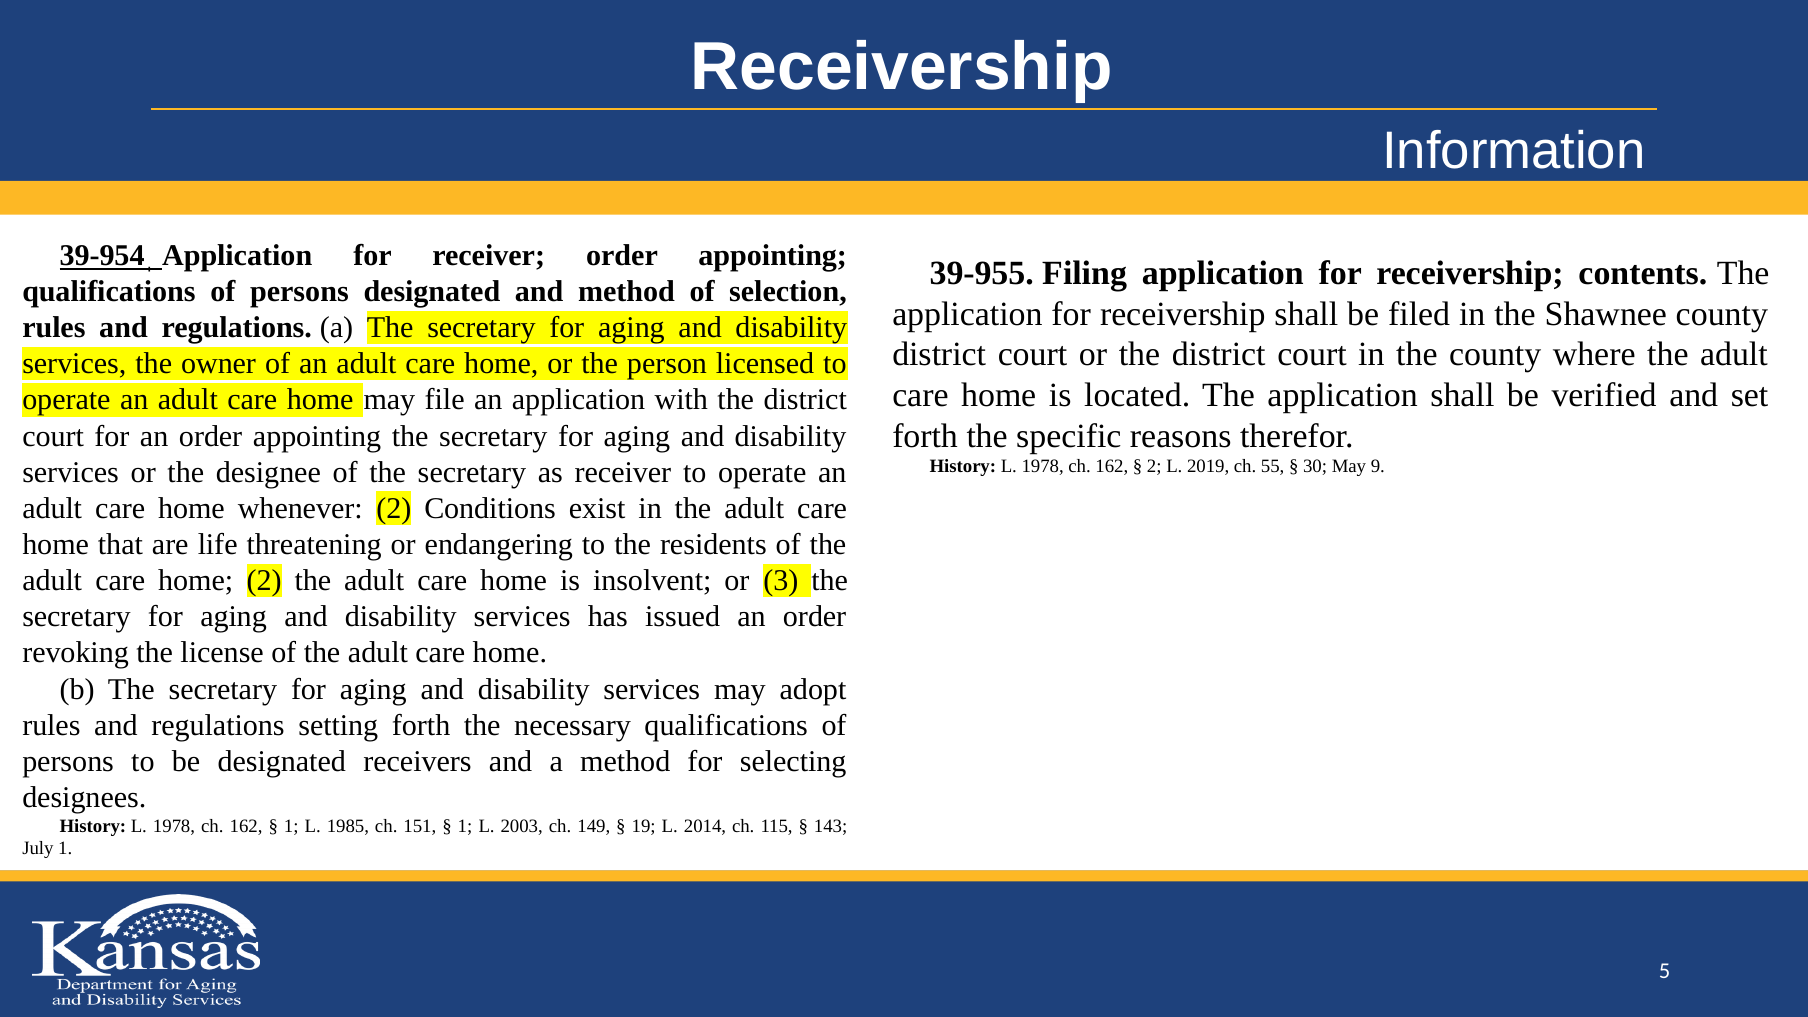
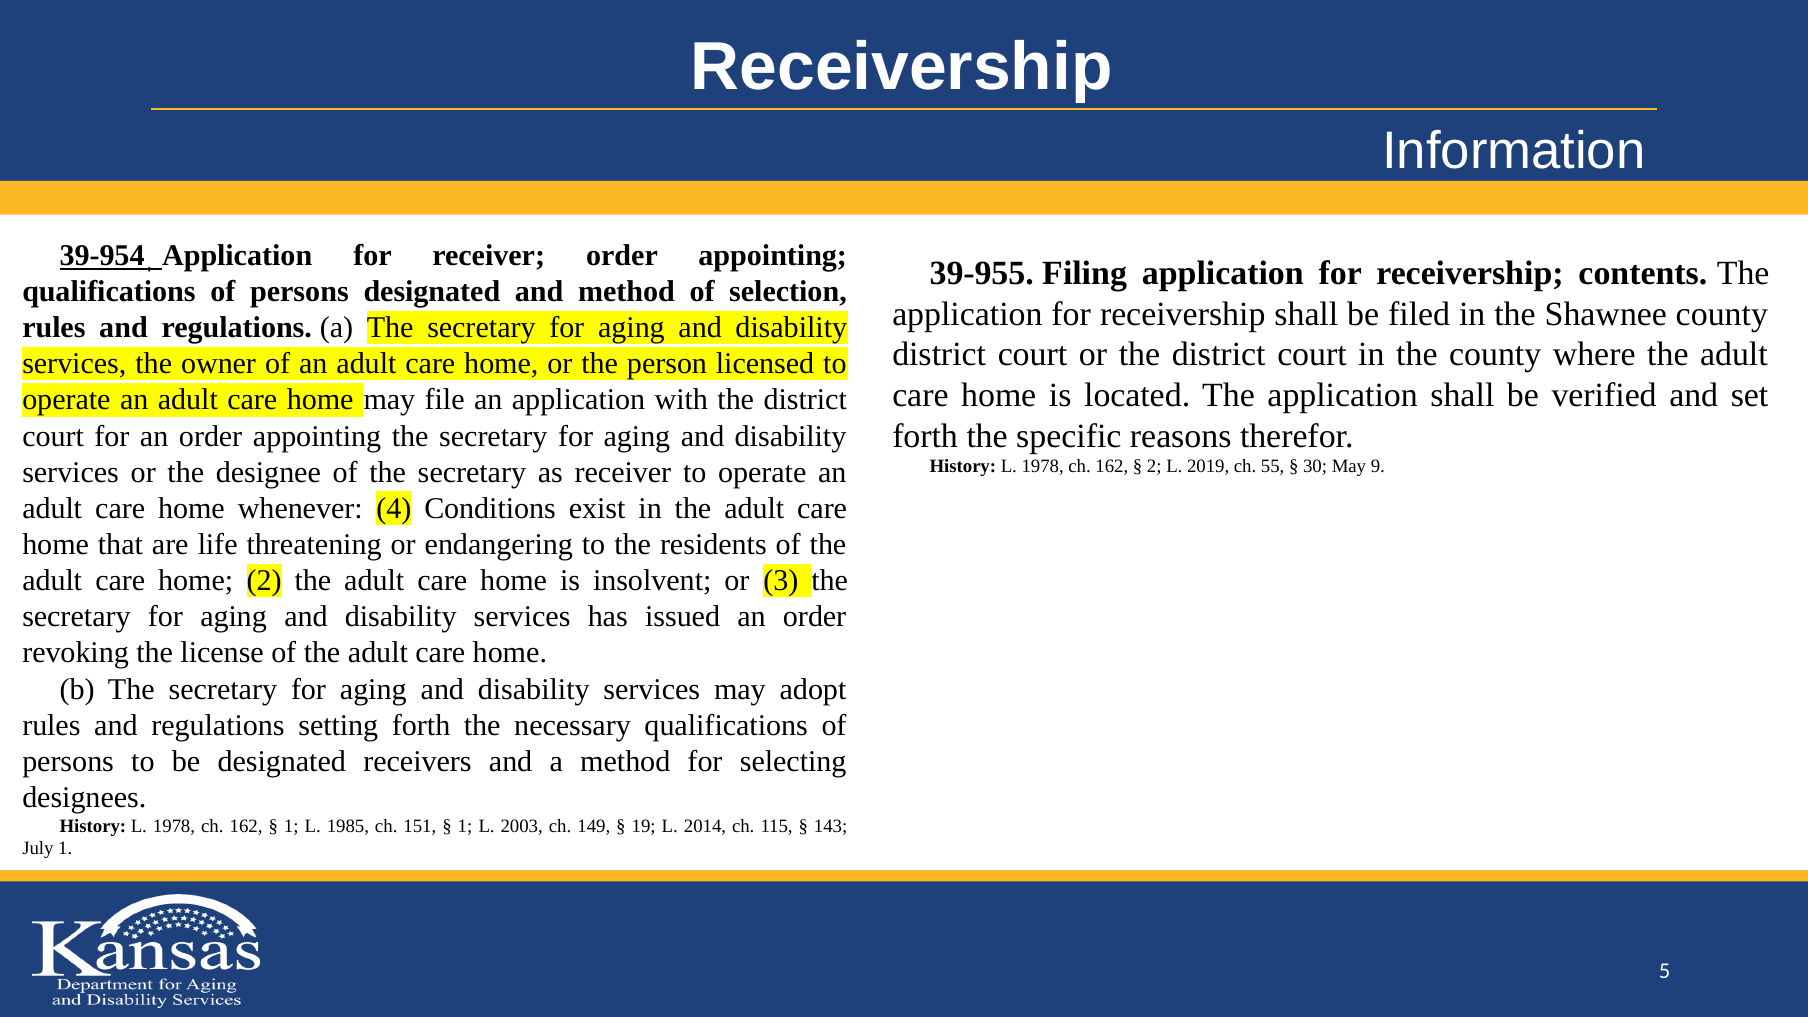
whenever 2: 2 -> 4
